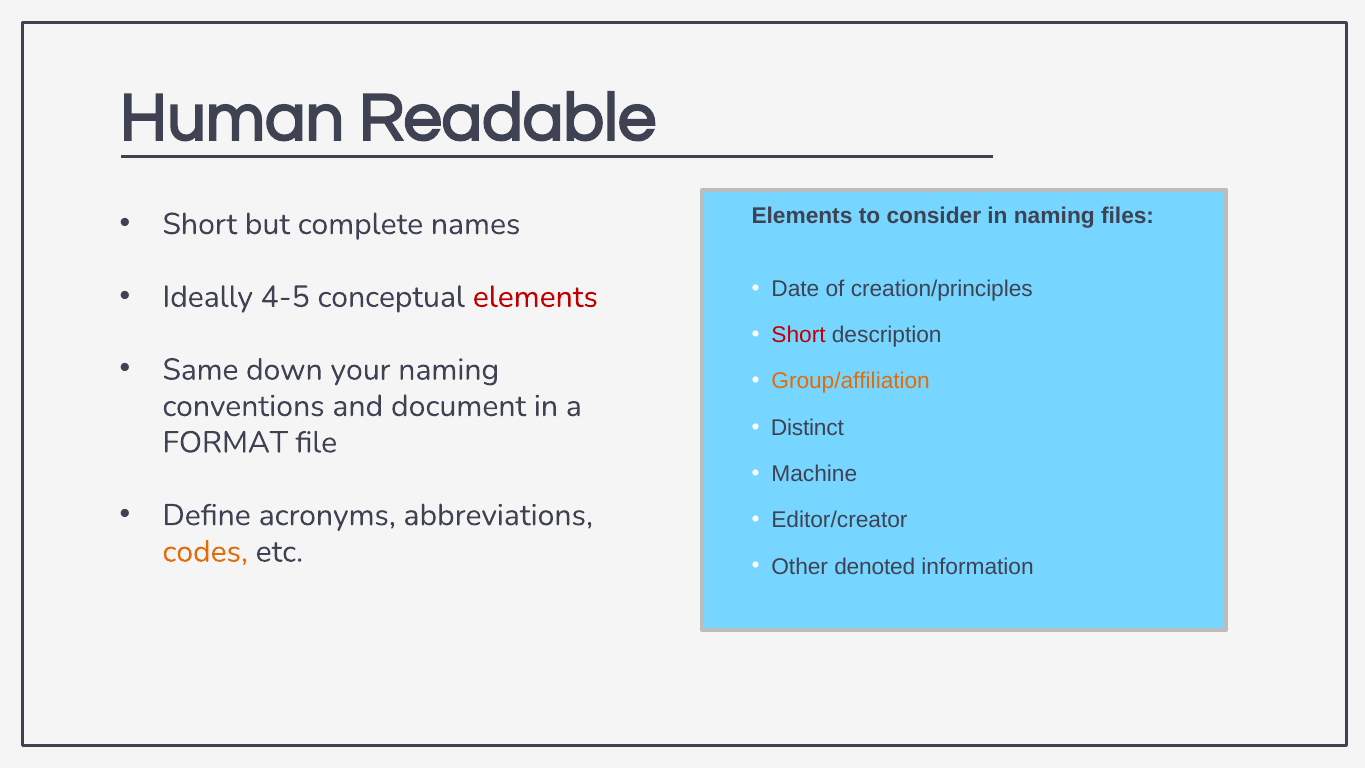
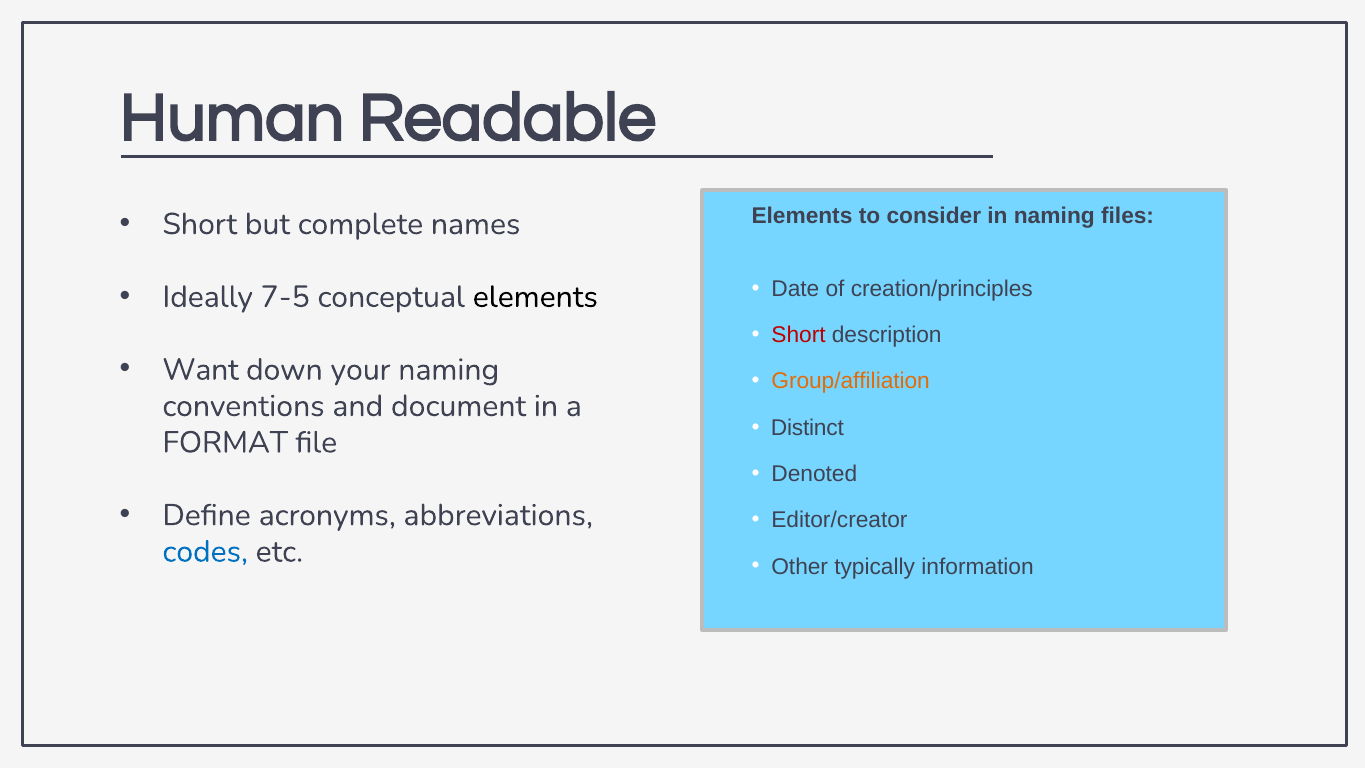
4-5: 4-5 -> 7-5
elements at (535, 297) colour: red -> black
Same: Same -> Want
Machine: Machine -> Denoted
codes colour: orange -> blue
denoted: denoted -> typically
